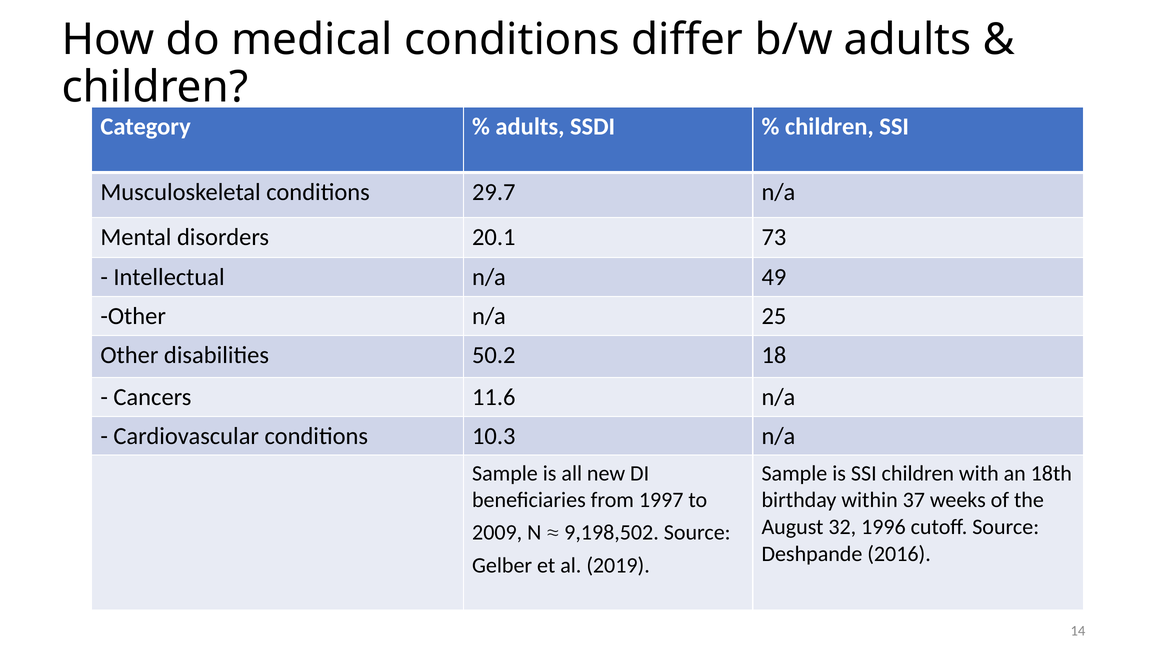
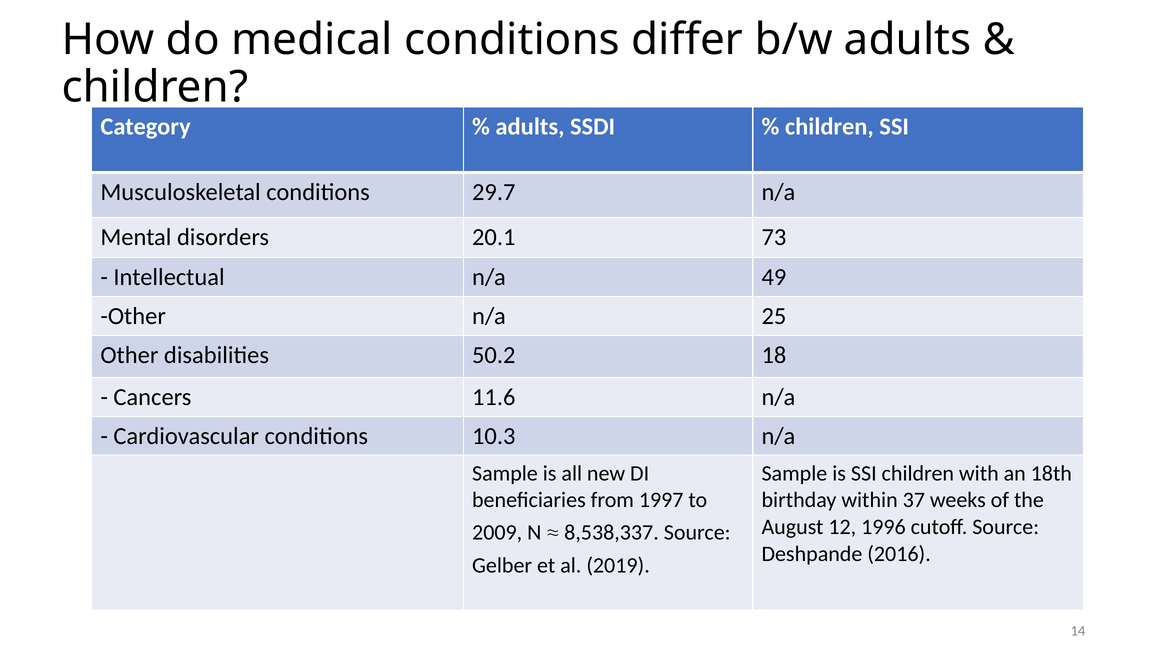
32: 32 -> 12
9,198,502: 9,198,502 -> 8,538,337
